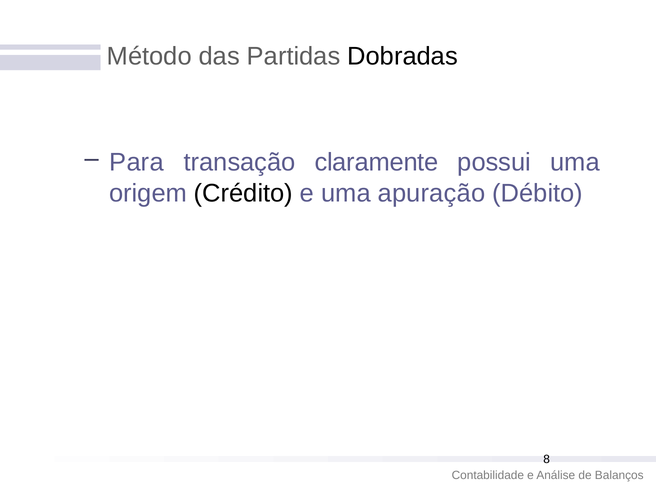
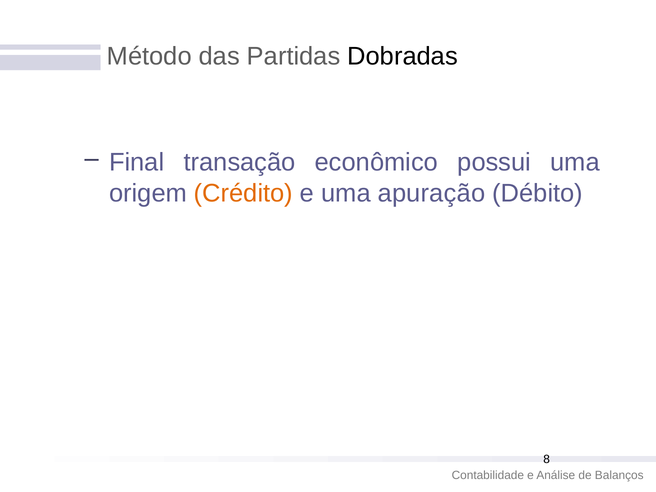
Para: Para -> Final
claramente: claramente -> econômico
Crédito colour: black -> orange
